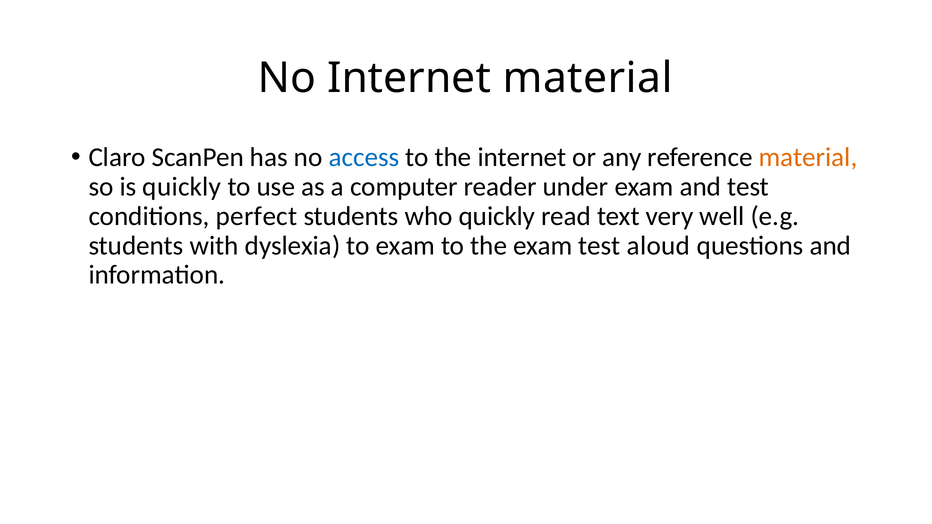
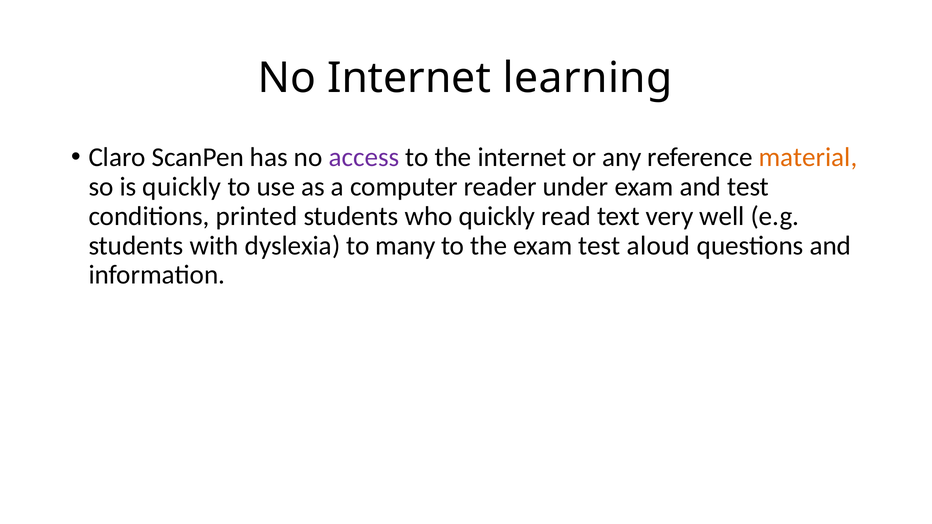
Internet material: material -> learning
access colour: blue -> purple
perfect: perfect -> printed
to exam: exam -> many
